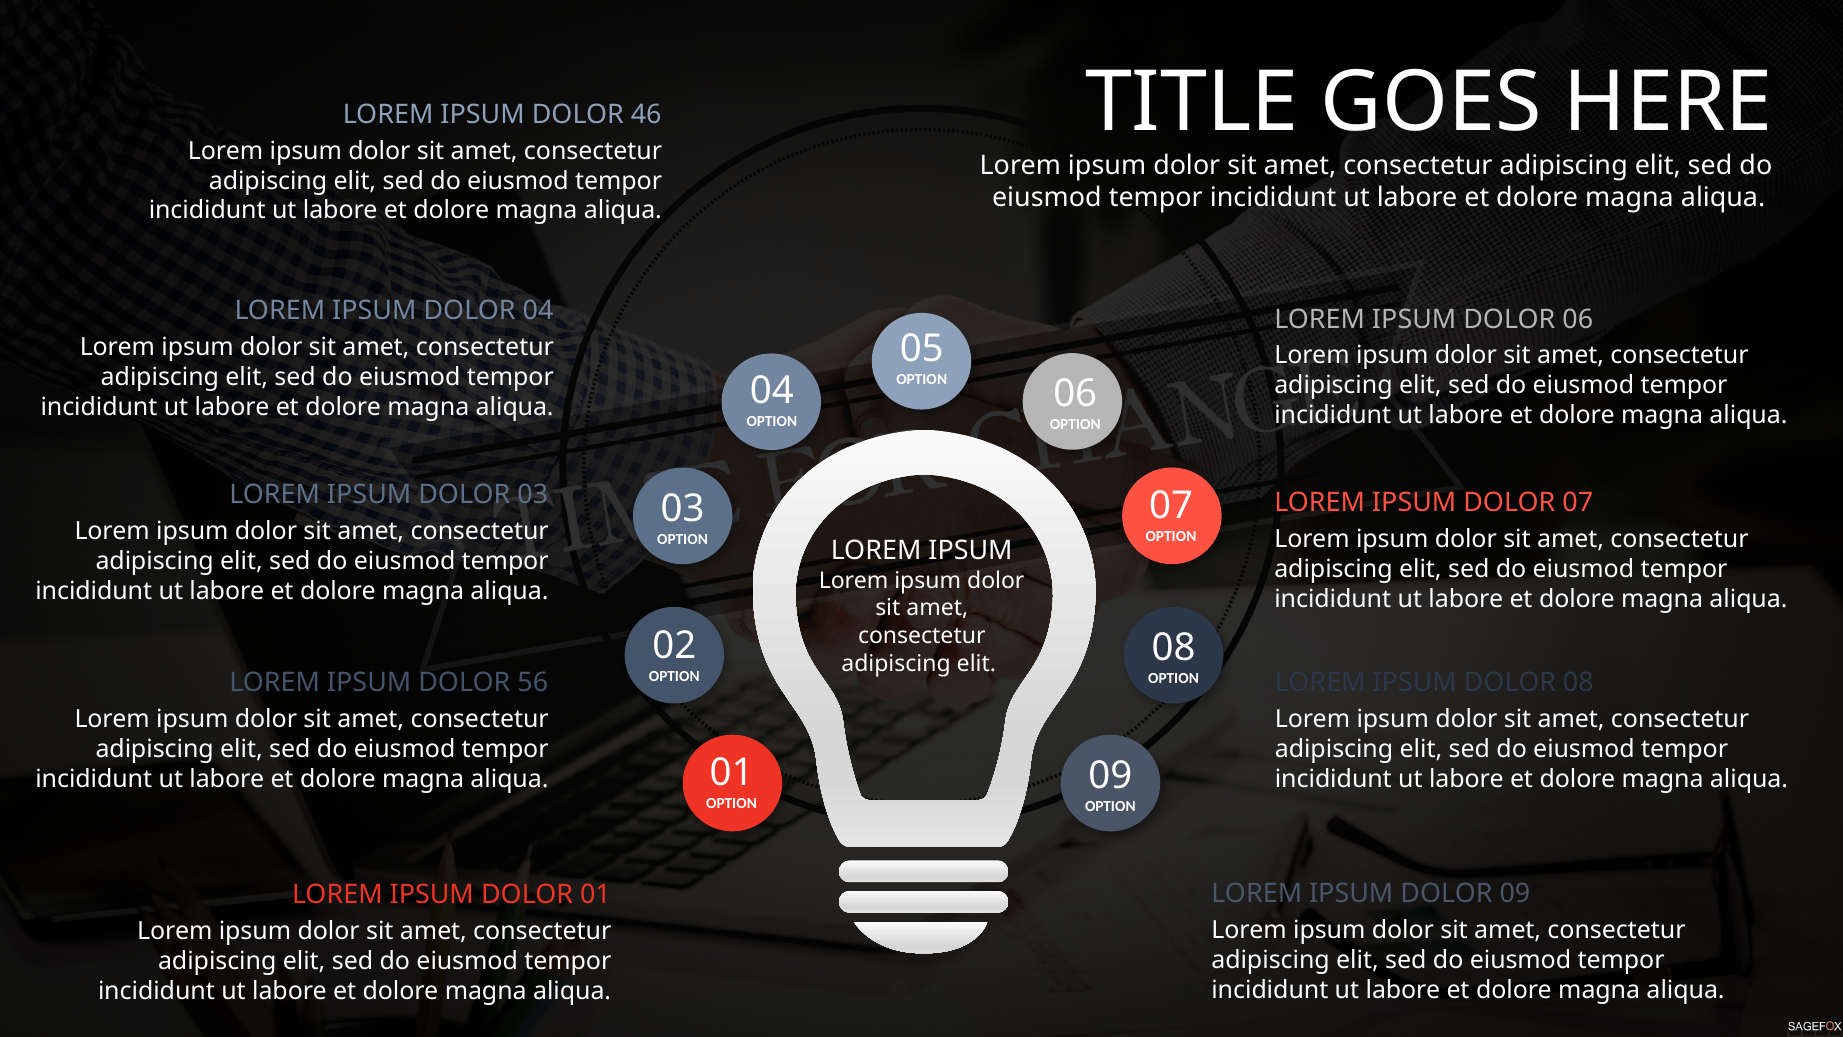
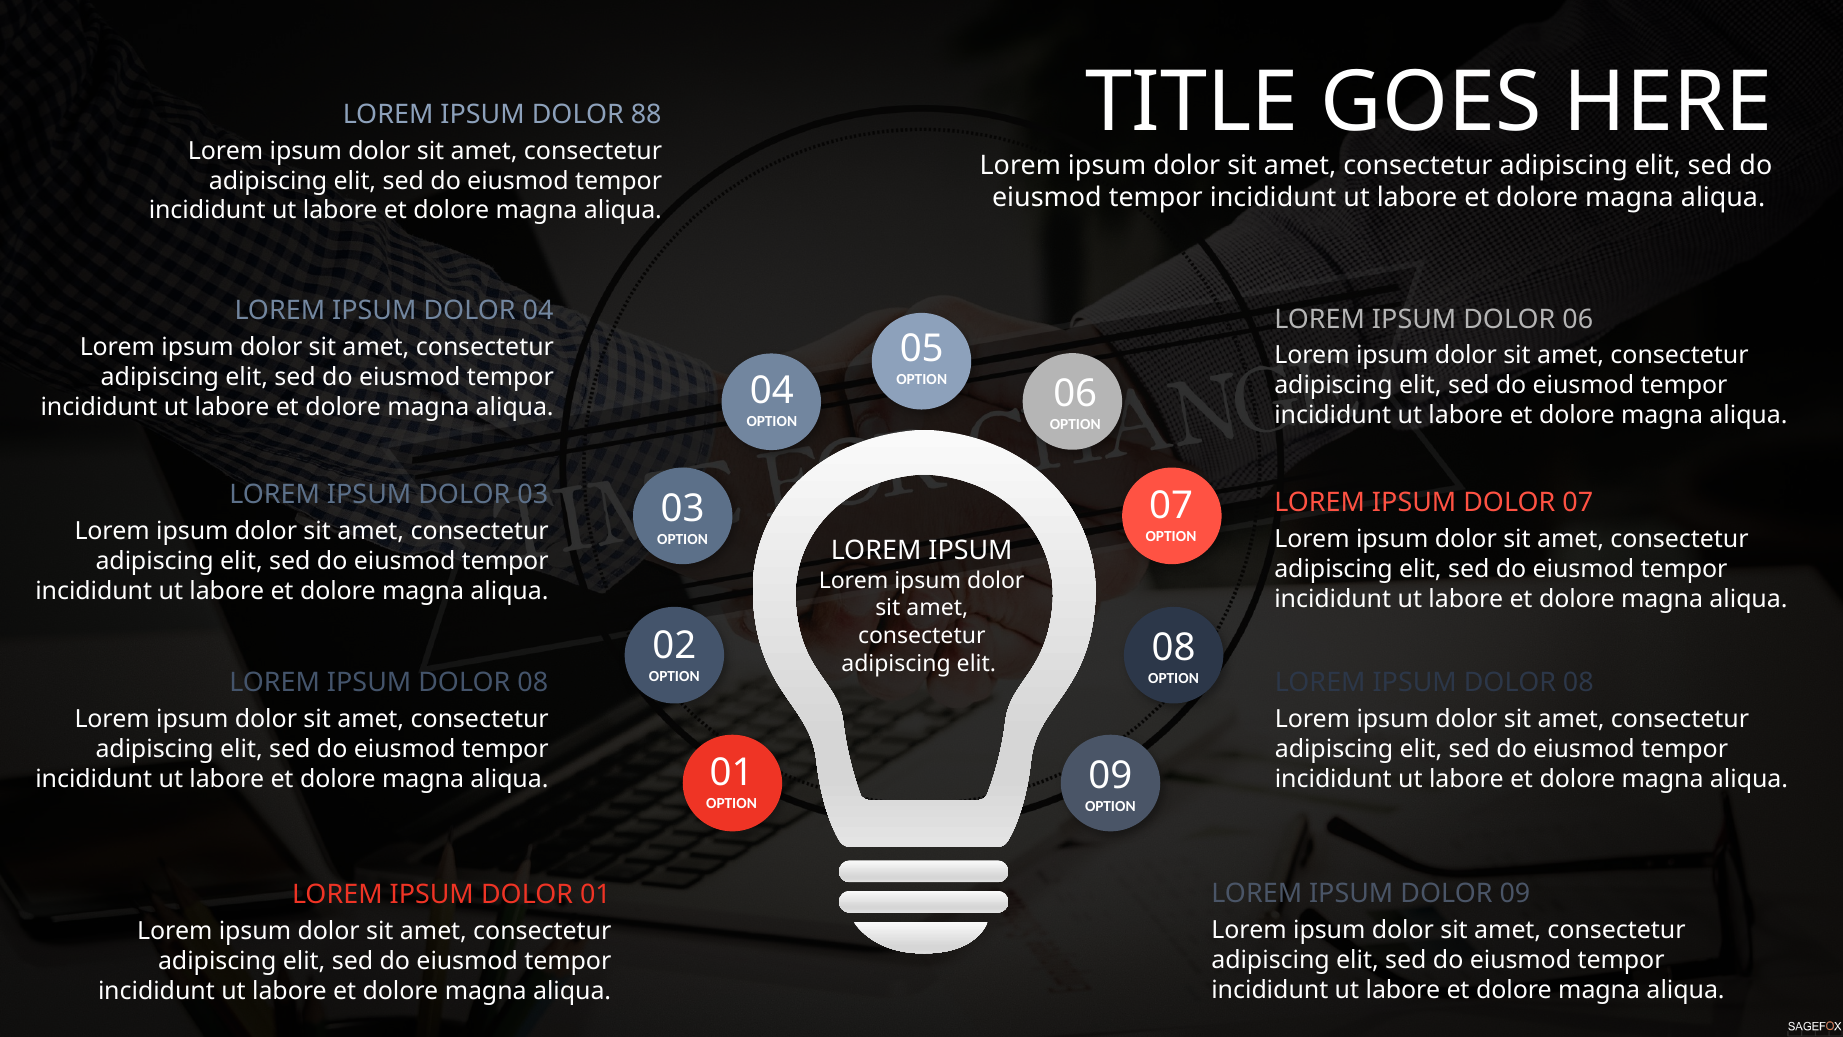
46: 46 -> 88
56 at (533, 682): 56 -> 08
